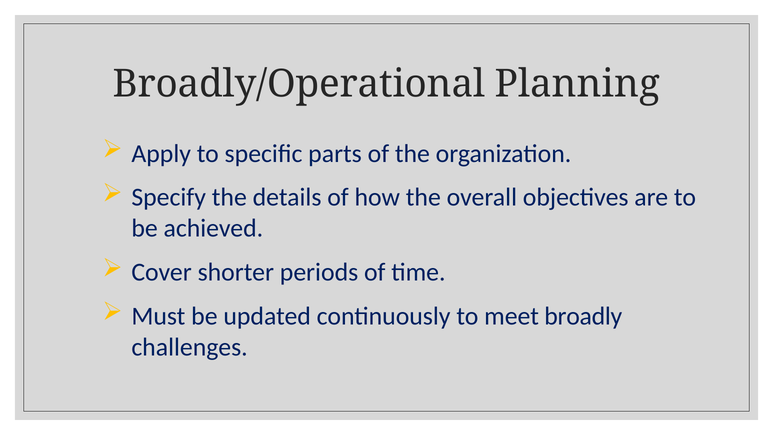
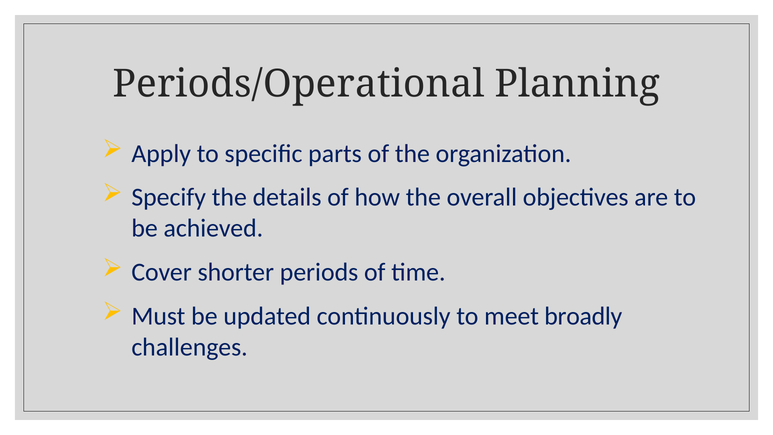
Broadly/Operational: Broadly/Operational -> Periods/Operational
